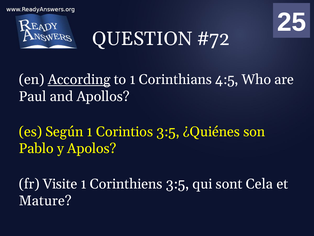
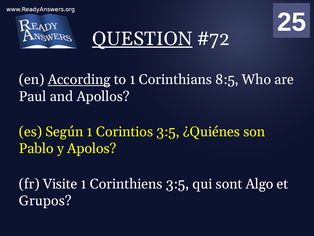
QUESTION underline: none -> present
4:5: 4:5 -> 8:5
Cela: Cela -> Algo
Mature: Mature -> Grupos
